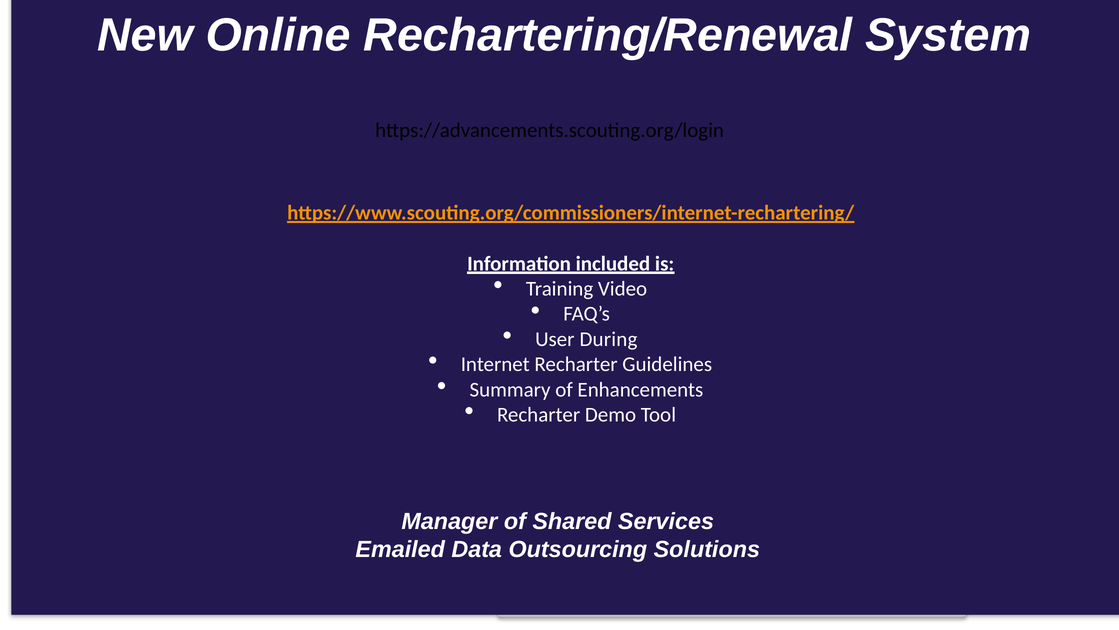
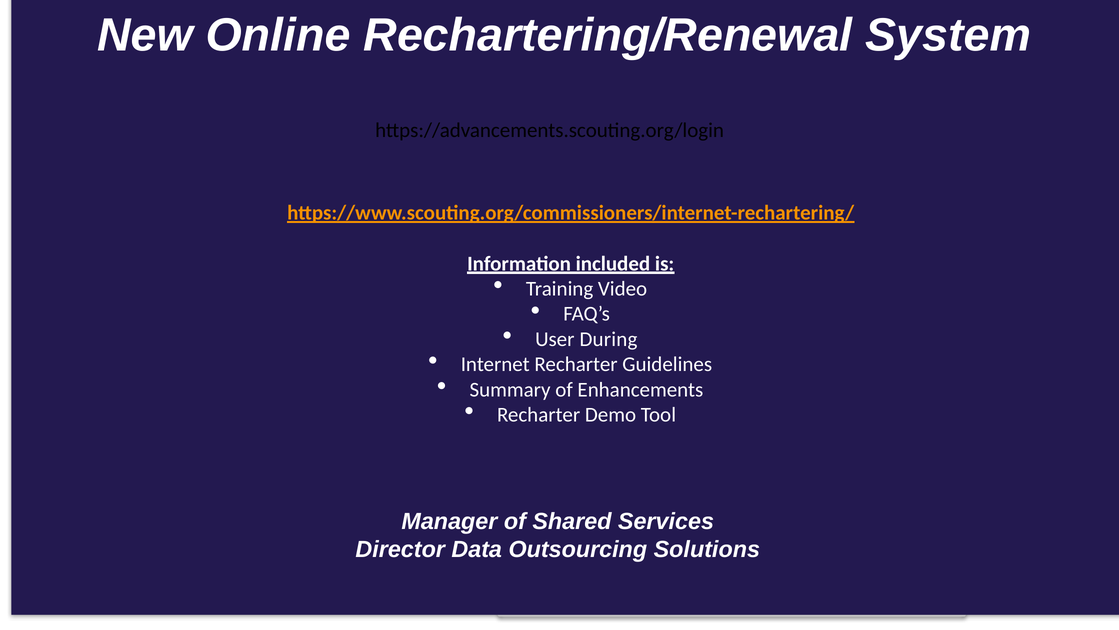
Emailed: Emailed -> Director
